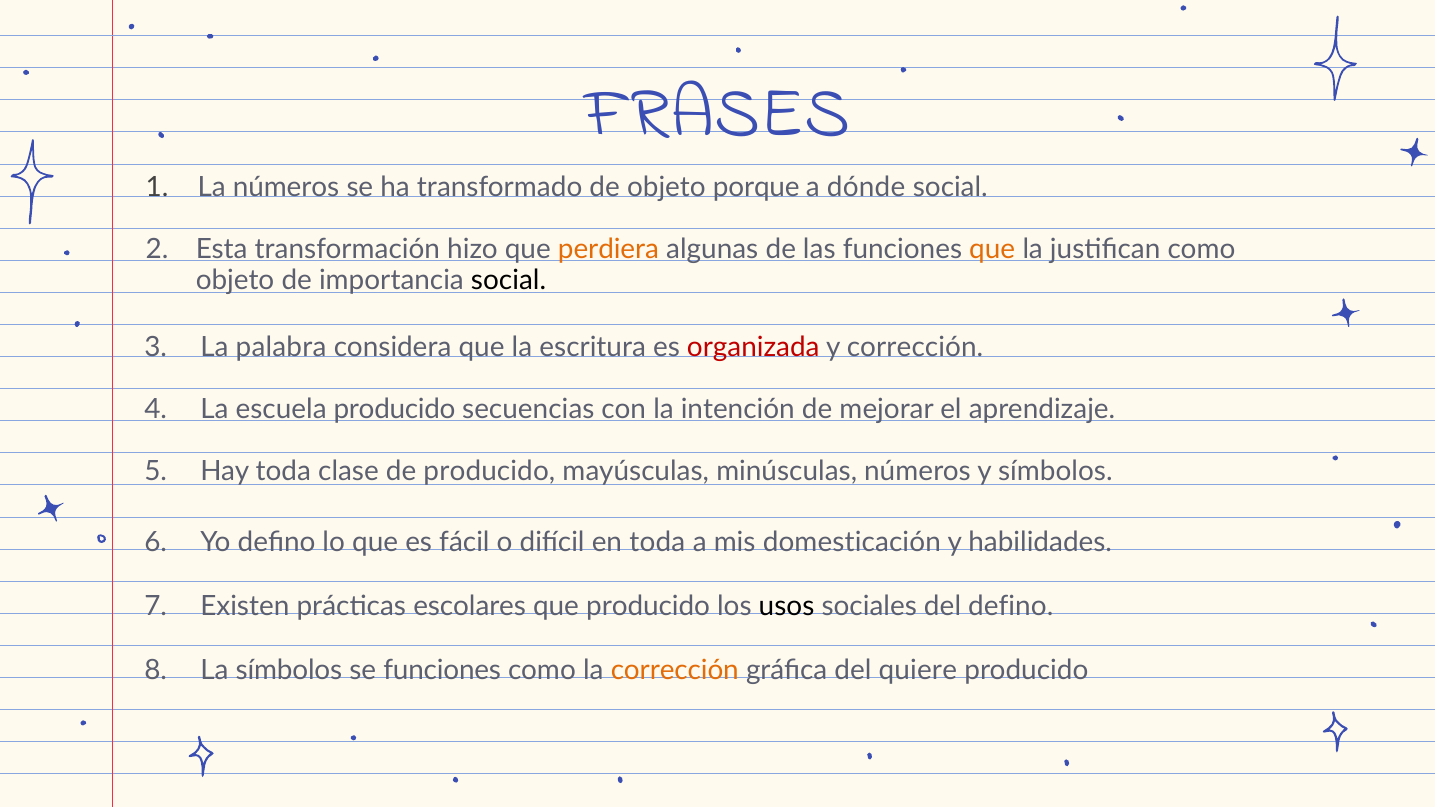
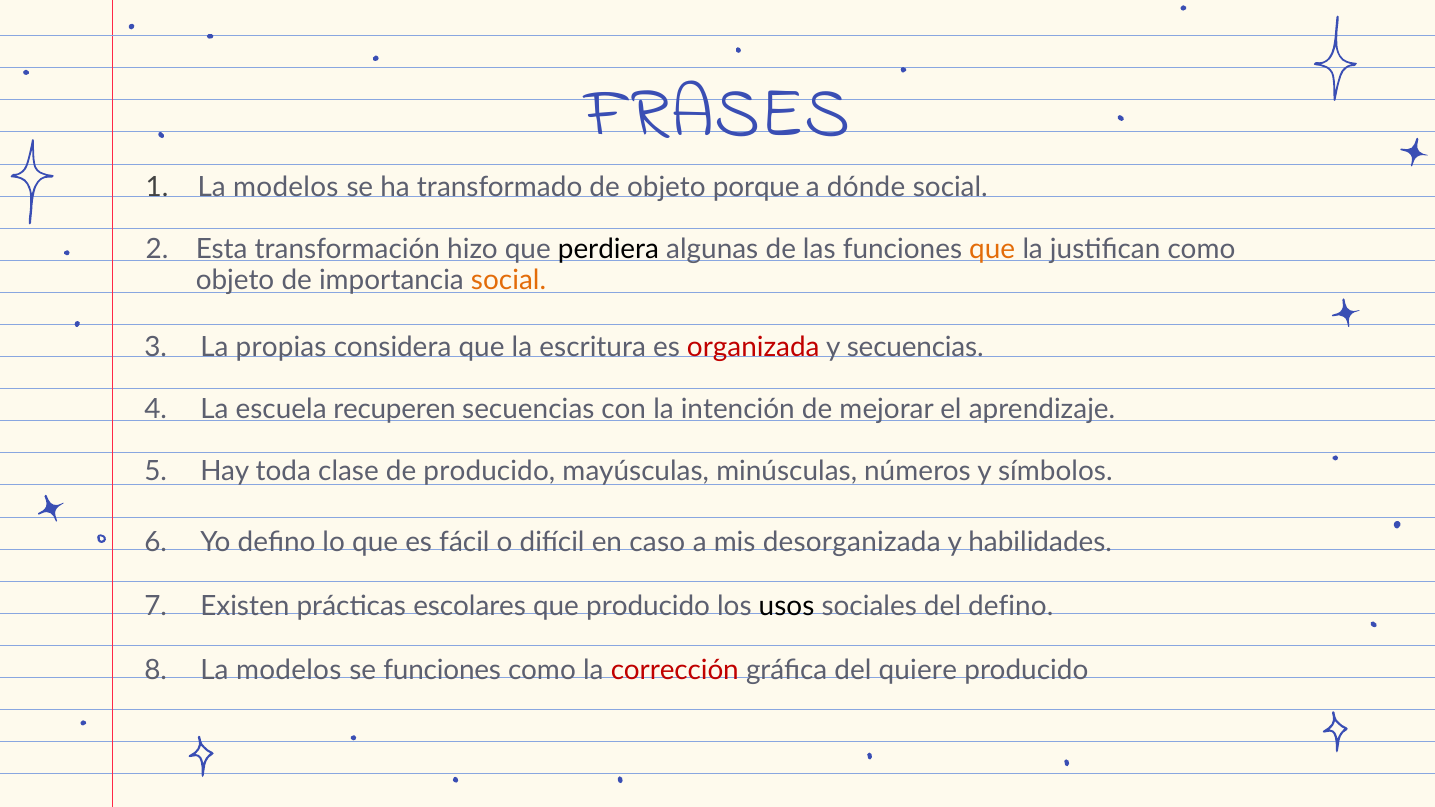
números at (286, 188): números -> modelos
perdiera colour: orange -> black
social at (509, 280) colour: black -> orange
palabra: palabra -> propias
y corrección: corrección -> secuencias
escuela producido: producido -> recuperen
en toda: toda -> caso
domesticación: domesticación -> desorganizada
8 La símbolos: símbolos -> modelos
corrección at (675, 671) colour: orange -> red
